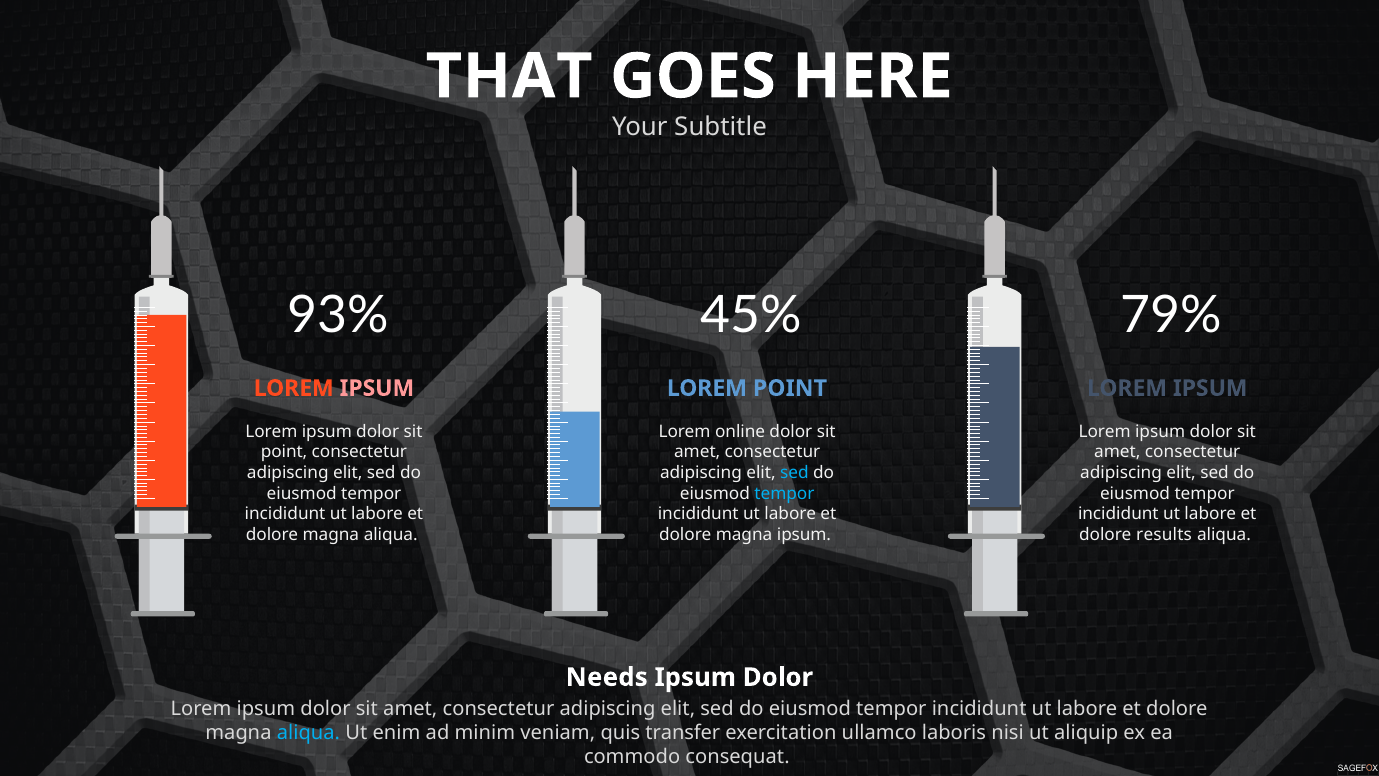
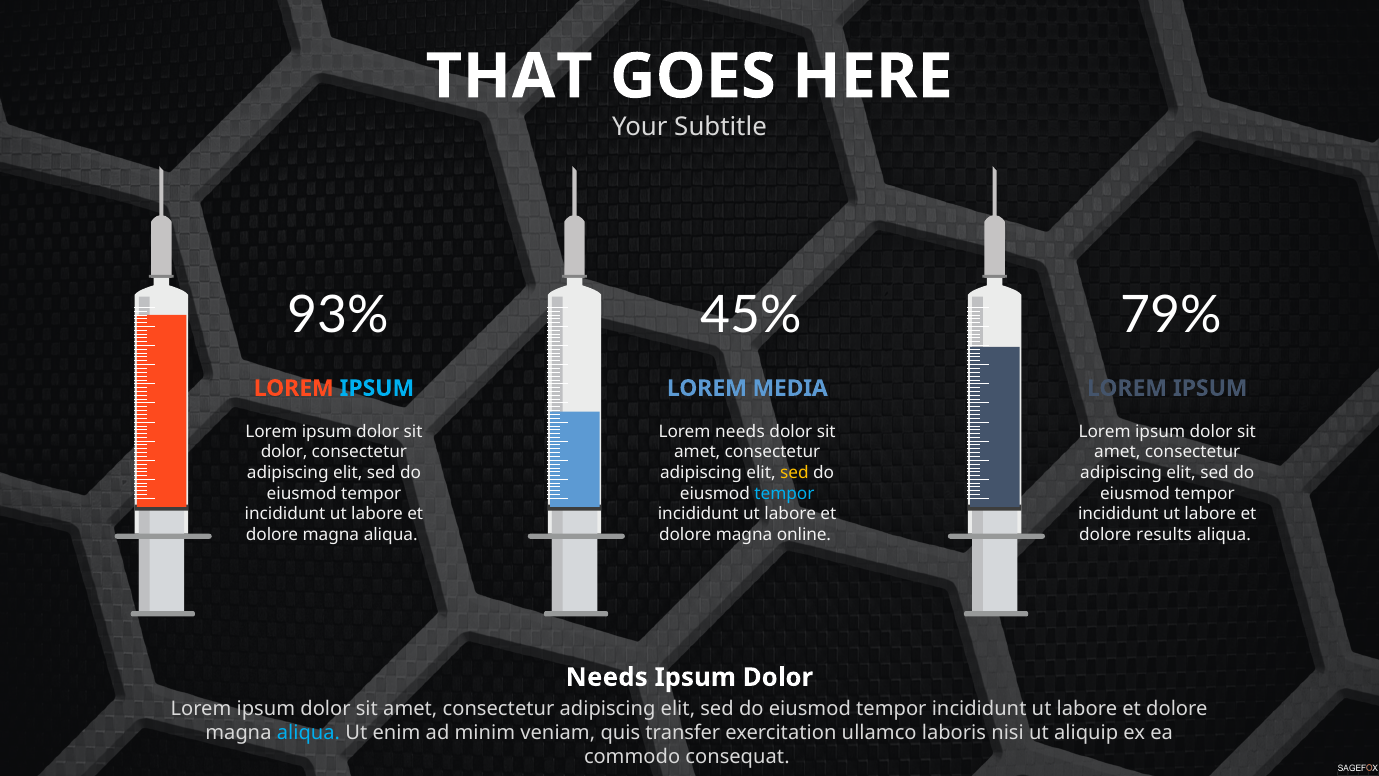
IPSUM at (377, 388) colour: pink -> light blue
LOREM POINT: POINT -> MEDIA
Lorem online: online -> needs
point at (284, 452): point -> dolor
sed at (794, 473) colour: light blue -> yellow
magna ipsum: ipsum -> online
